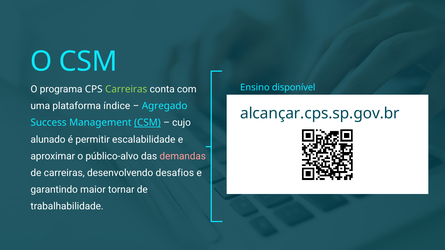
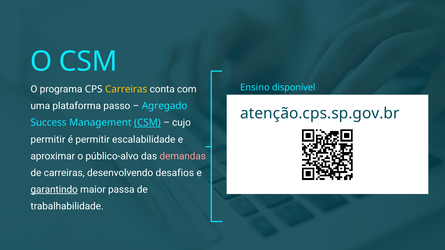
Carreiras at (126, 89) colour: light green -> yellow
índice: índice -> passo
alcançar.cps.sp.gov.br: alcançar.cps.sp.gov.br -> atenção.cps.sp.gov.br
alunado at (48, 140): alunado -> permitir
garantindo underline: none -> present
tornar: tornar -> passa
